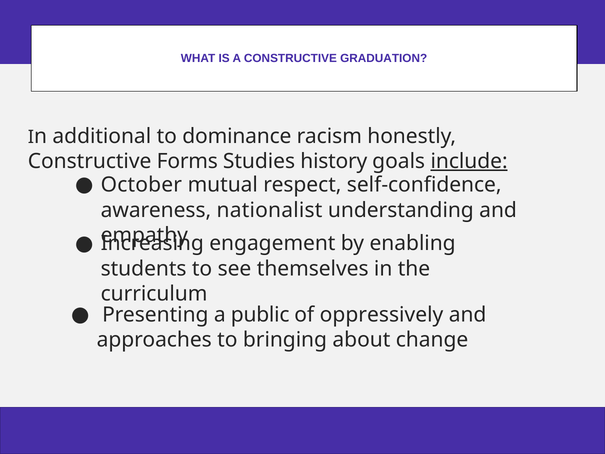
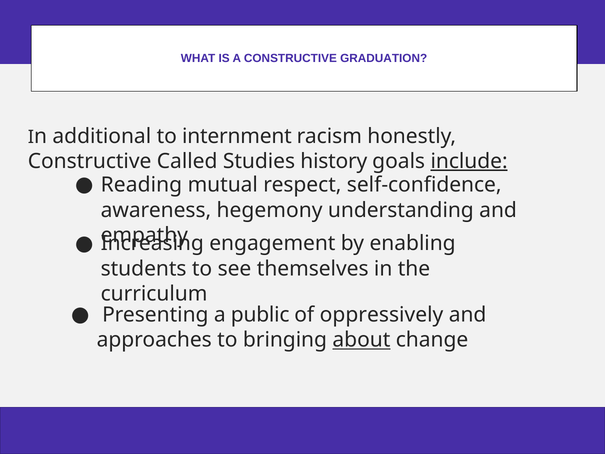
dominance: dominance -> internment
Forms: Forms -> Called
October: October -> Reading
nationalist: nationalist -> hegemony
about underline: none -> present
